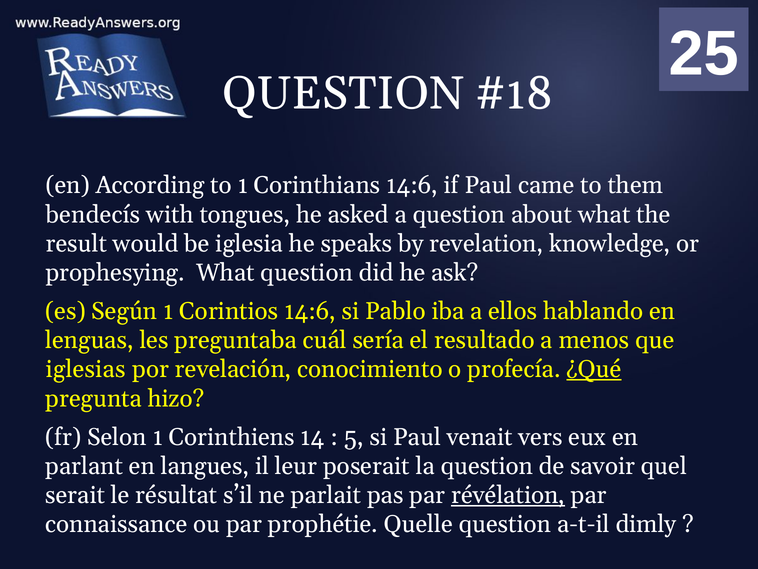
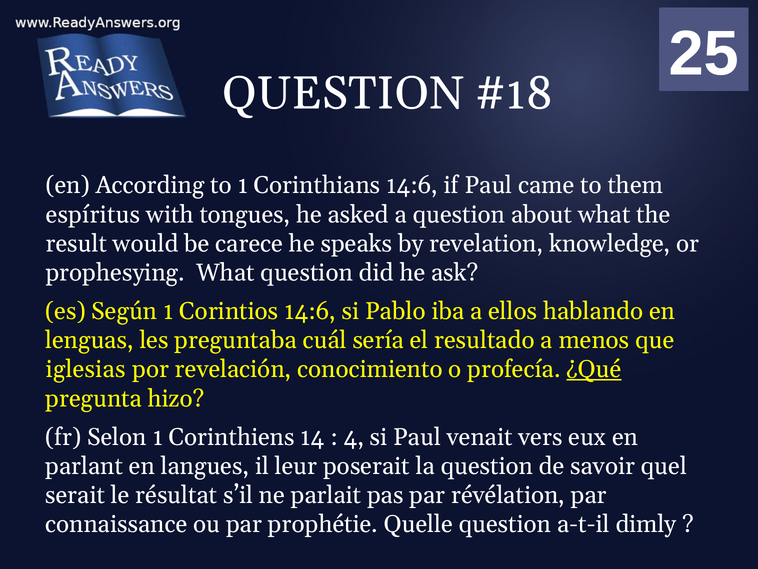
bendecís: bendecís -> espíritus
iglesia: iglesia -> carece
5: 5 -> 4
révélation underline: present -> none
